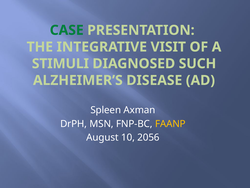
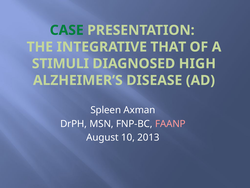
VISIT: VISIT -> THAT
SUCH: SUCH -> HIGH
FAANP colour: yellow -> pink
2056: 2056 -> 2013
